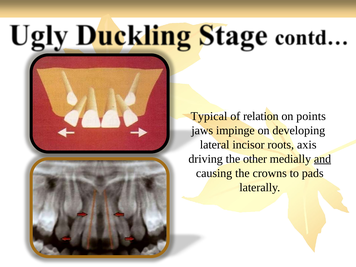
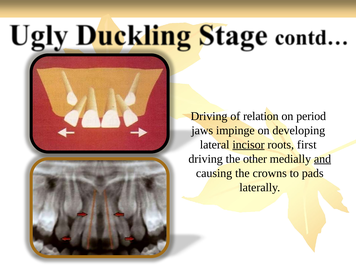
Typical at (209, 116): Typical -> Driving
points: points -> period
incisor underline: none -> present
axis: axis -> first
